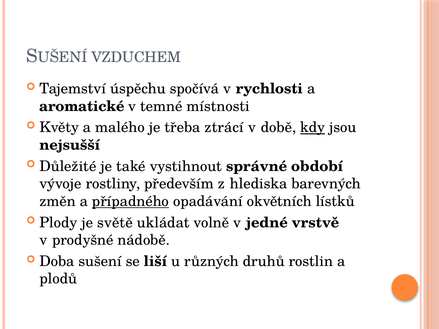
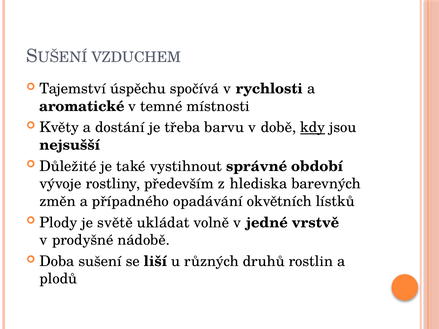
malého: malého -> dostání
ztrácí: ztrácí -> barvu
případného underline: present -> none
